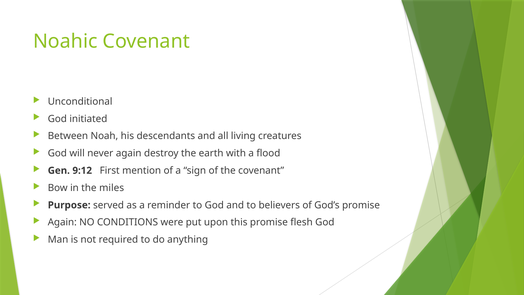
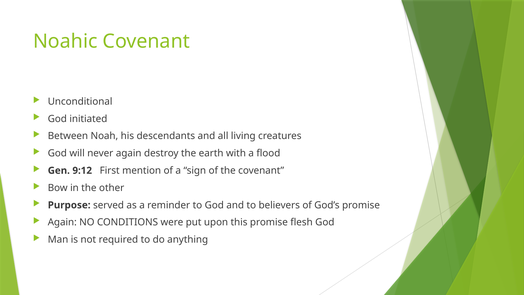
miles: miles -> other
